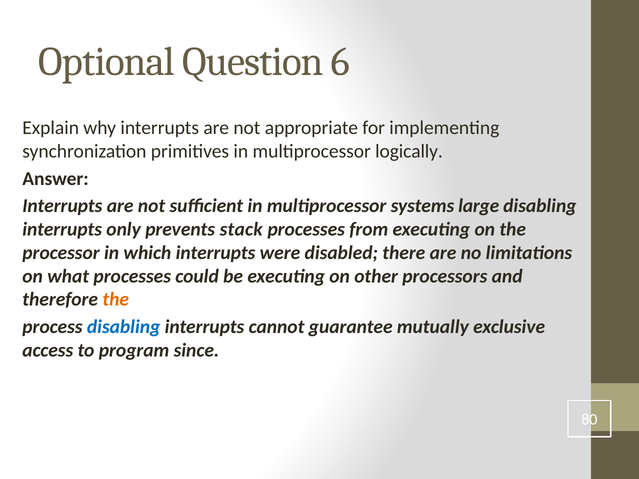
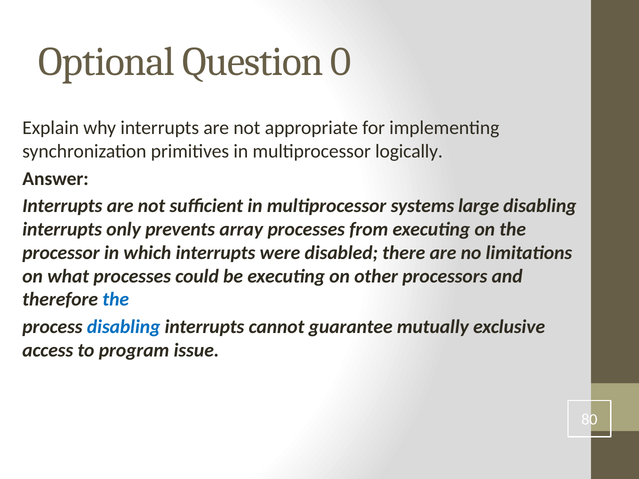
6: 6 -> 0
stack: stack -> array
the at (116, 300) colour: orange -> blue
since: since -> issue
